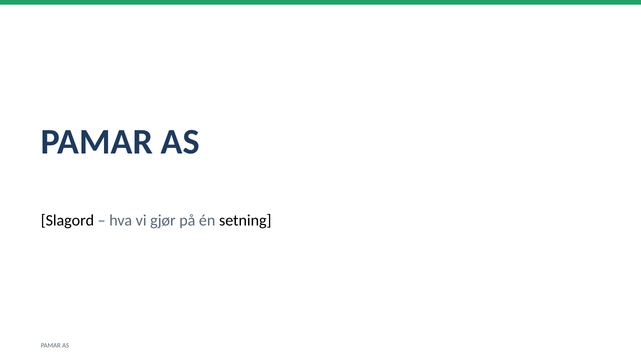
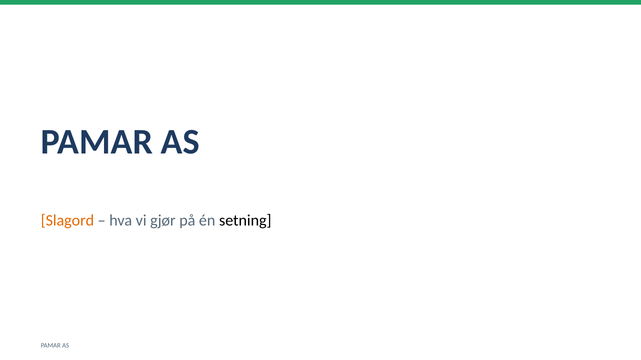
Slagord colour: black -> orange
